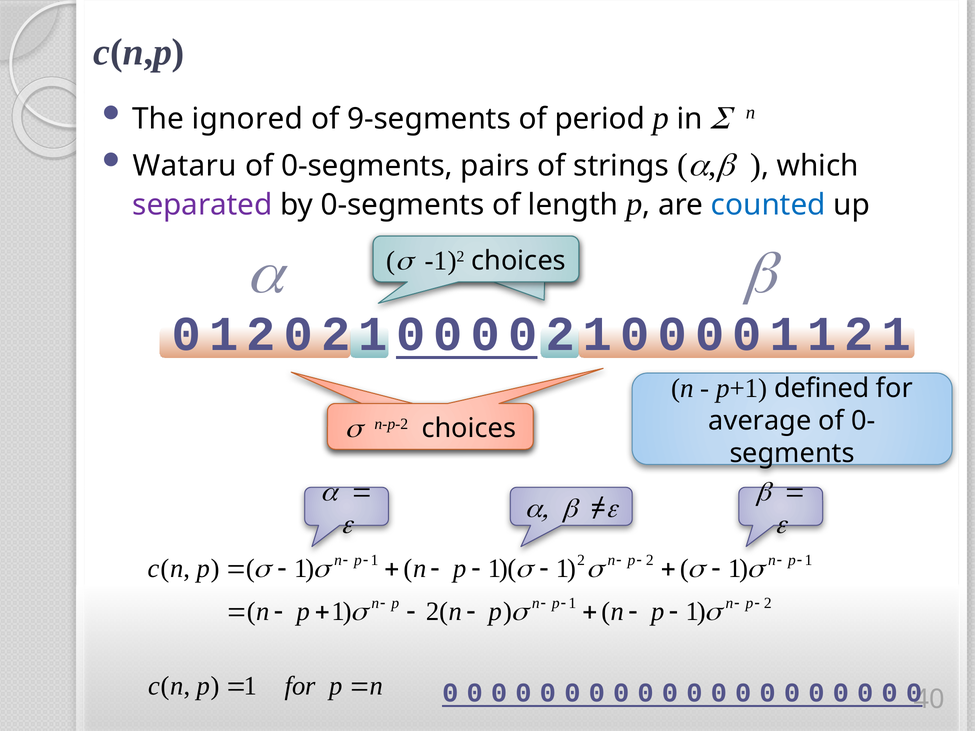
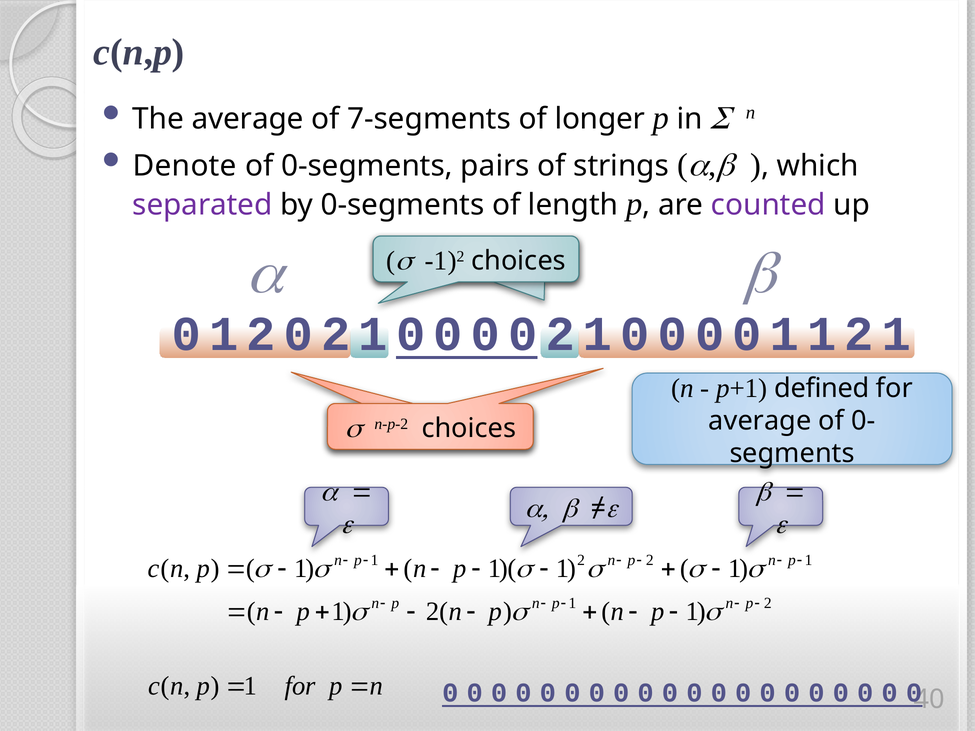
The ignored: ignored -> average
9-segments: 9-segments -> 7-segments
period: period -> longer
Wataru: Wataru -> Denote
counted colour: blue -> purple
